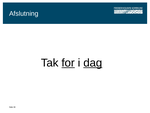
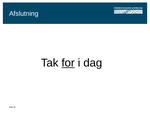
dag underline: present -> none
